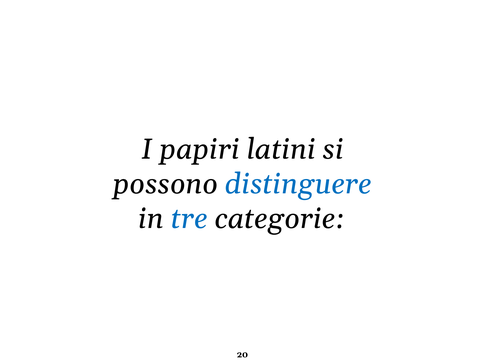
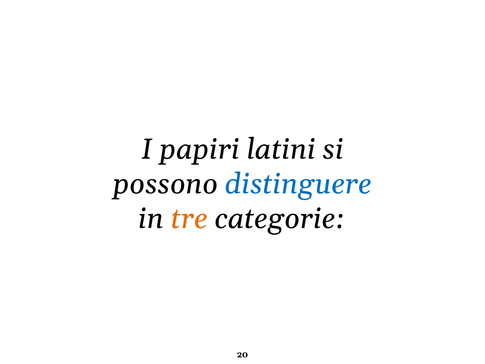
tre colour: blue -> orange
